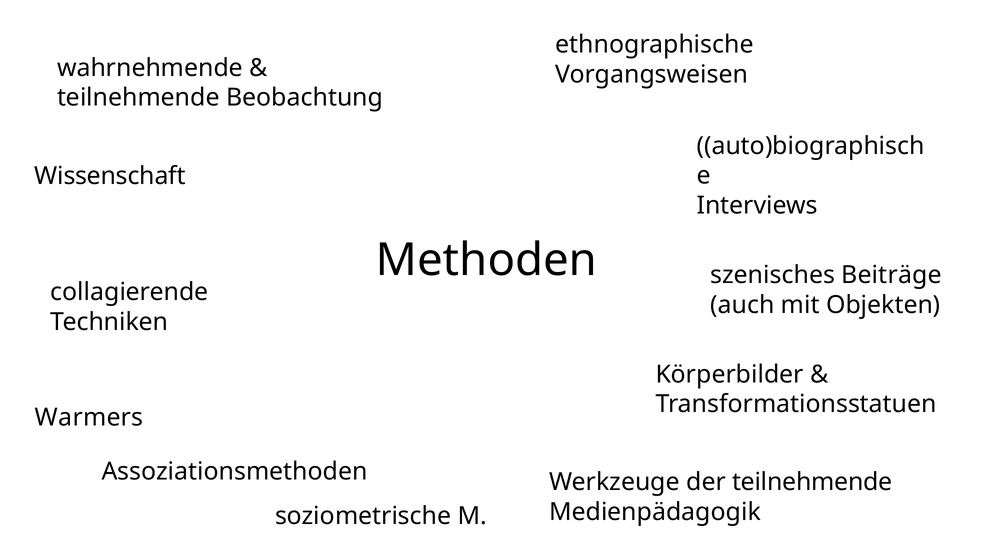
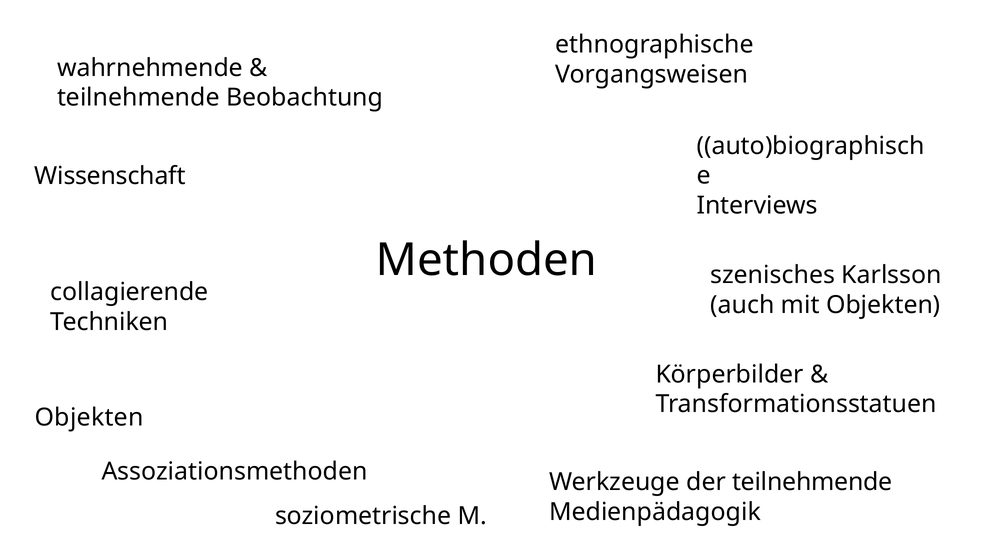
Beiträge: Beiträge -> Karlsson
Warmers at (89, 418): Warmers -> Objekten
